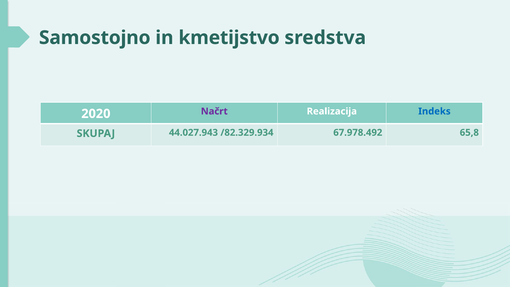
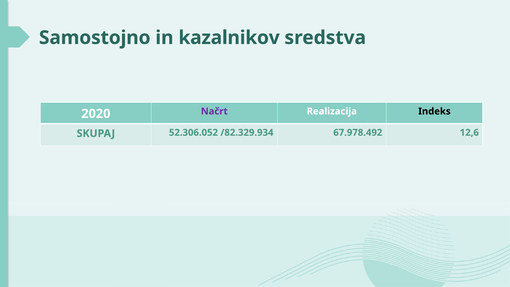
kmetijstvo: kmetijstvo -> kazalnikov
Indeks colour: blue -> black
44.027.943: 44.027.943 -> 52.306.052
65,8: 65,8 -> 12,6
